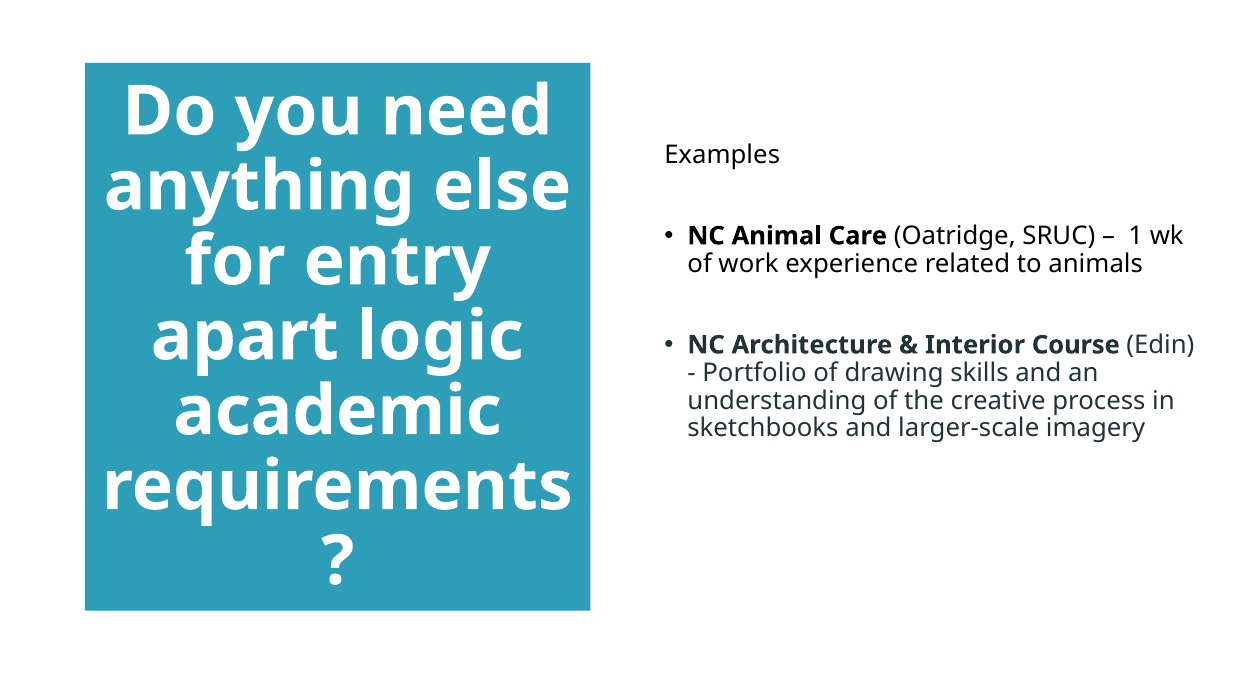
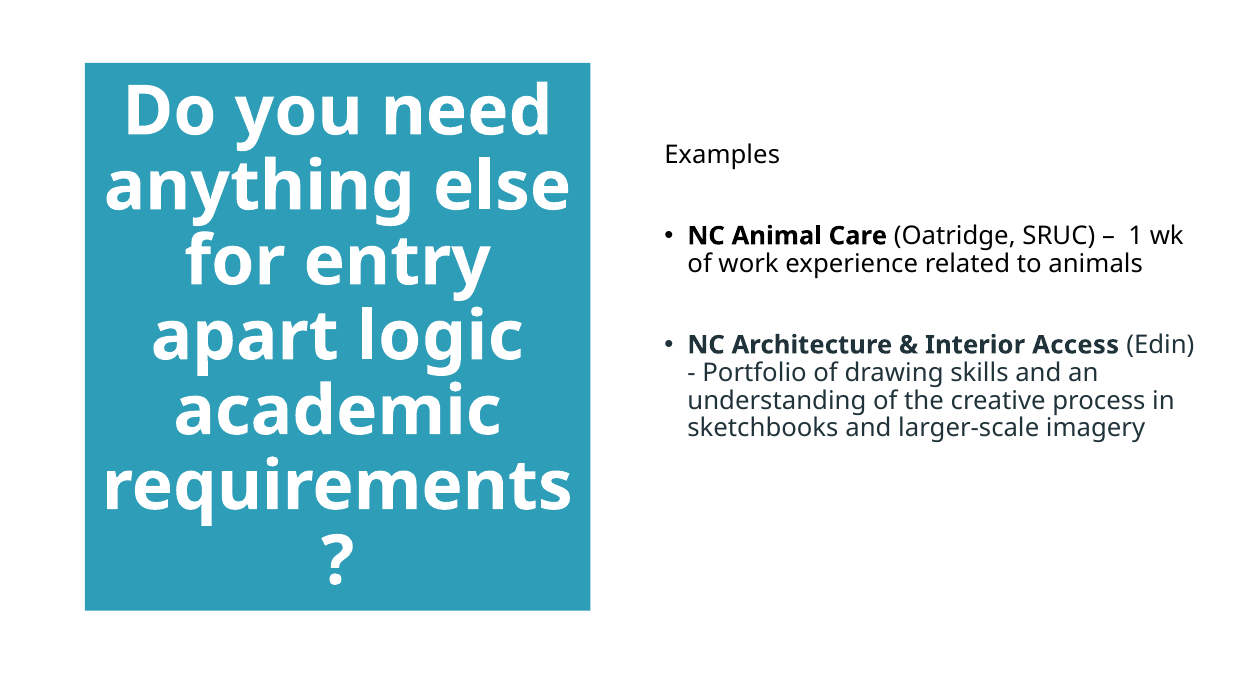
Course: Course -> Access
